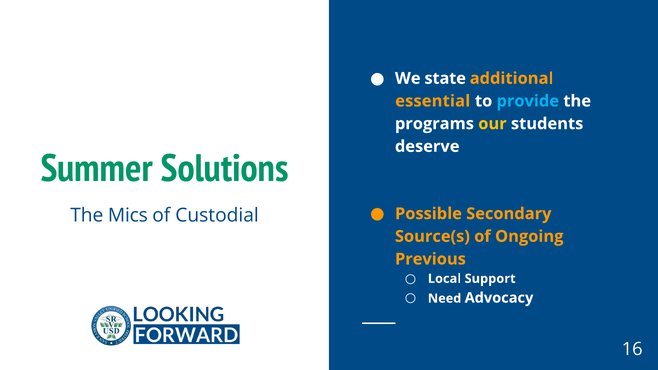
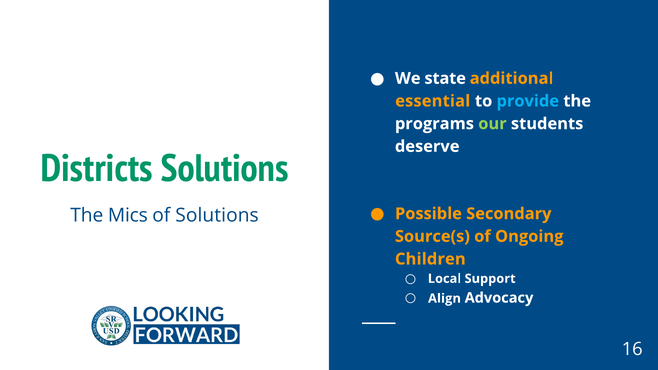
our colour: yellow -> light green
Summer: Summer -> Districts
of Custodial: Custodial -> Solutions
Previous: Previous -> Children
Need: Need -> Align
